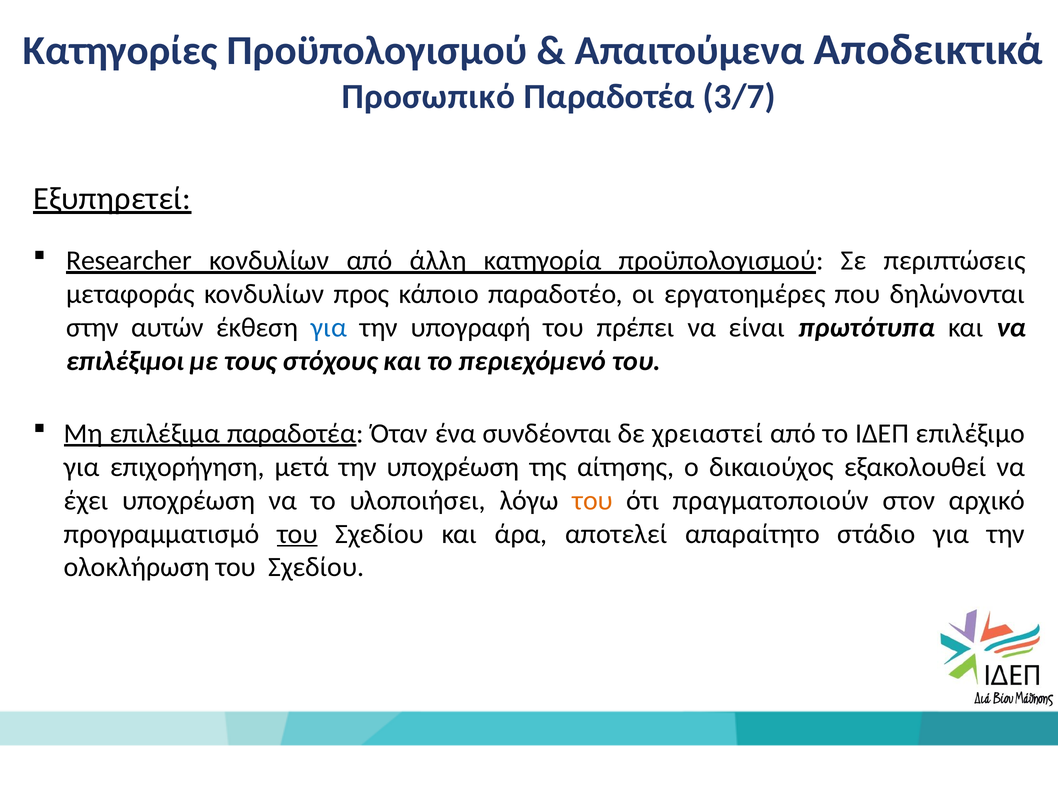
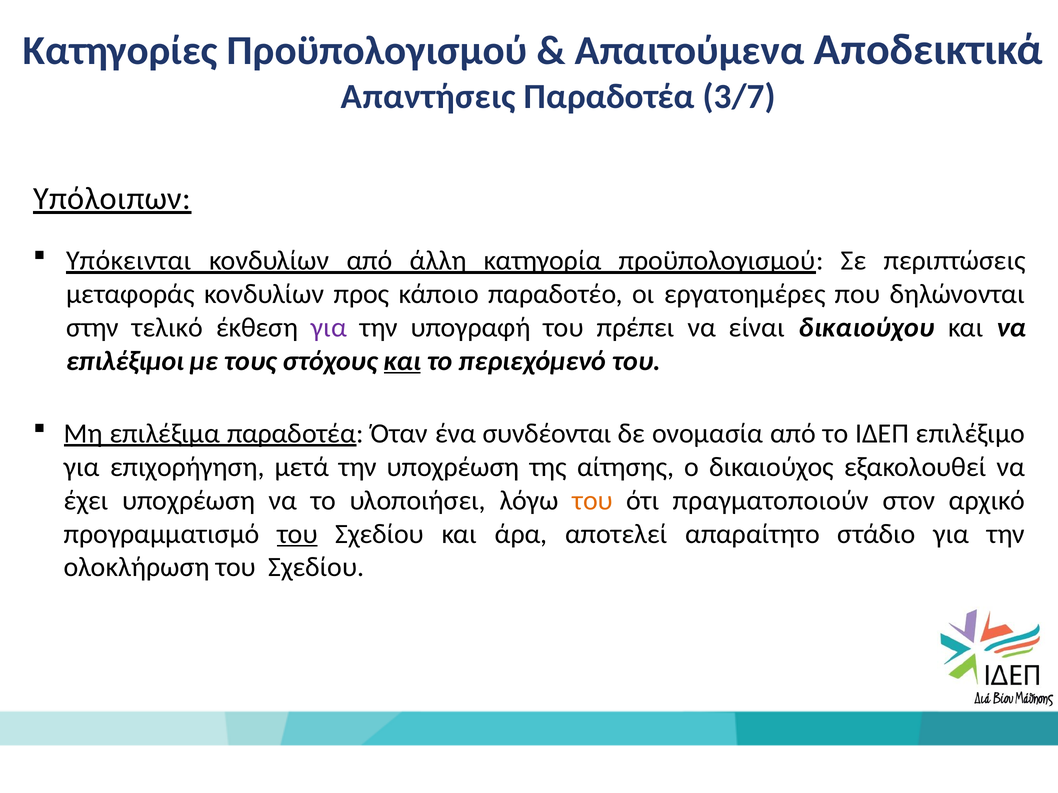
Προσωπικό: Προσωπικό -> Απαντήσεις
Εξυπηρετεί: Εξυπηρετεί -> Υπόλοιπων
Researcher: Researcher -> Υπόκεινται
αυτών: αυτών -> τελικό
για at (329, 328) colour: blue -> purple
πρωτότυπα: πρωτότυπα -> δικαιούχου
και at (402, 361) underline: none -> present
χρειαστεί: χρειαστεί -> ονομασία
